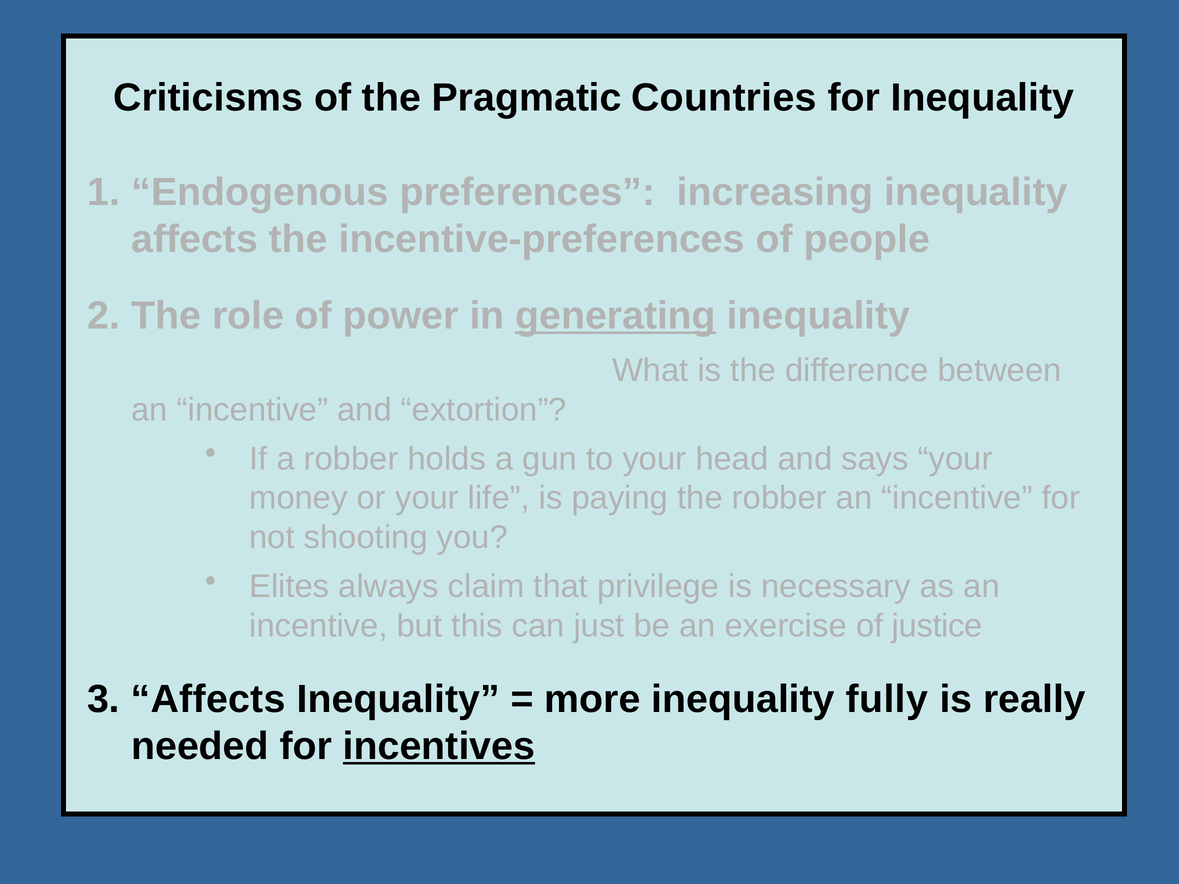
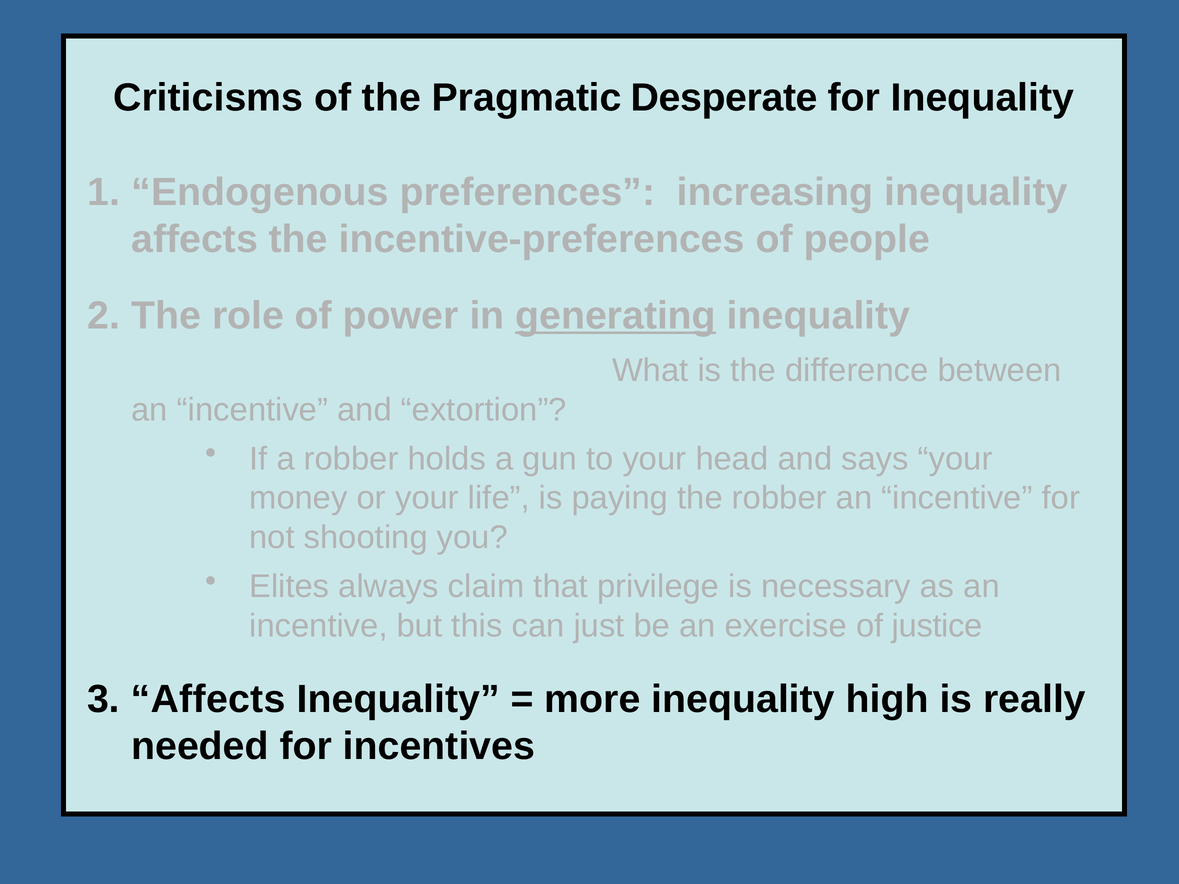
Countries: Countries -> Desperate
fully: fully -> high
incentives underline: present -> none
